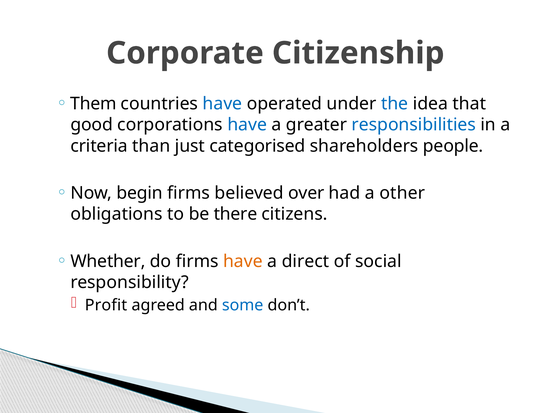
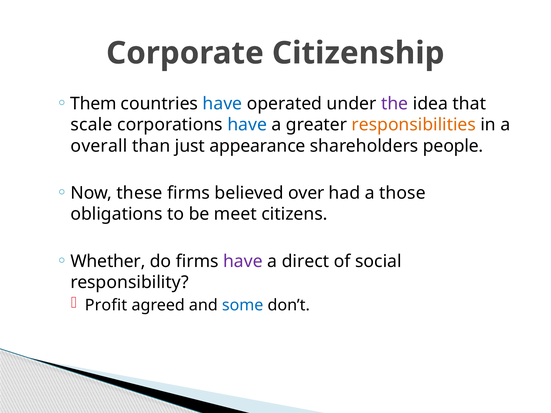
the colour: blue -> purple
good: good -> scale
responsibilities colour: blue -> orange
criteria: criteria -> overall
categorised: categorised -> appearance
begin: begin -> these
other: other -> those
there: there -> meet
have at (243, 261) colour: orange -> purple
